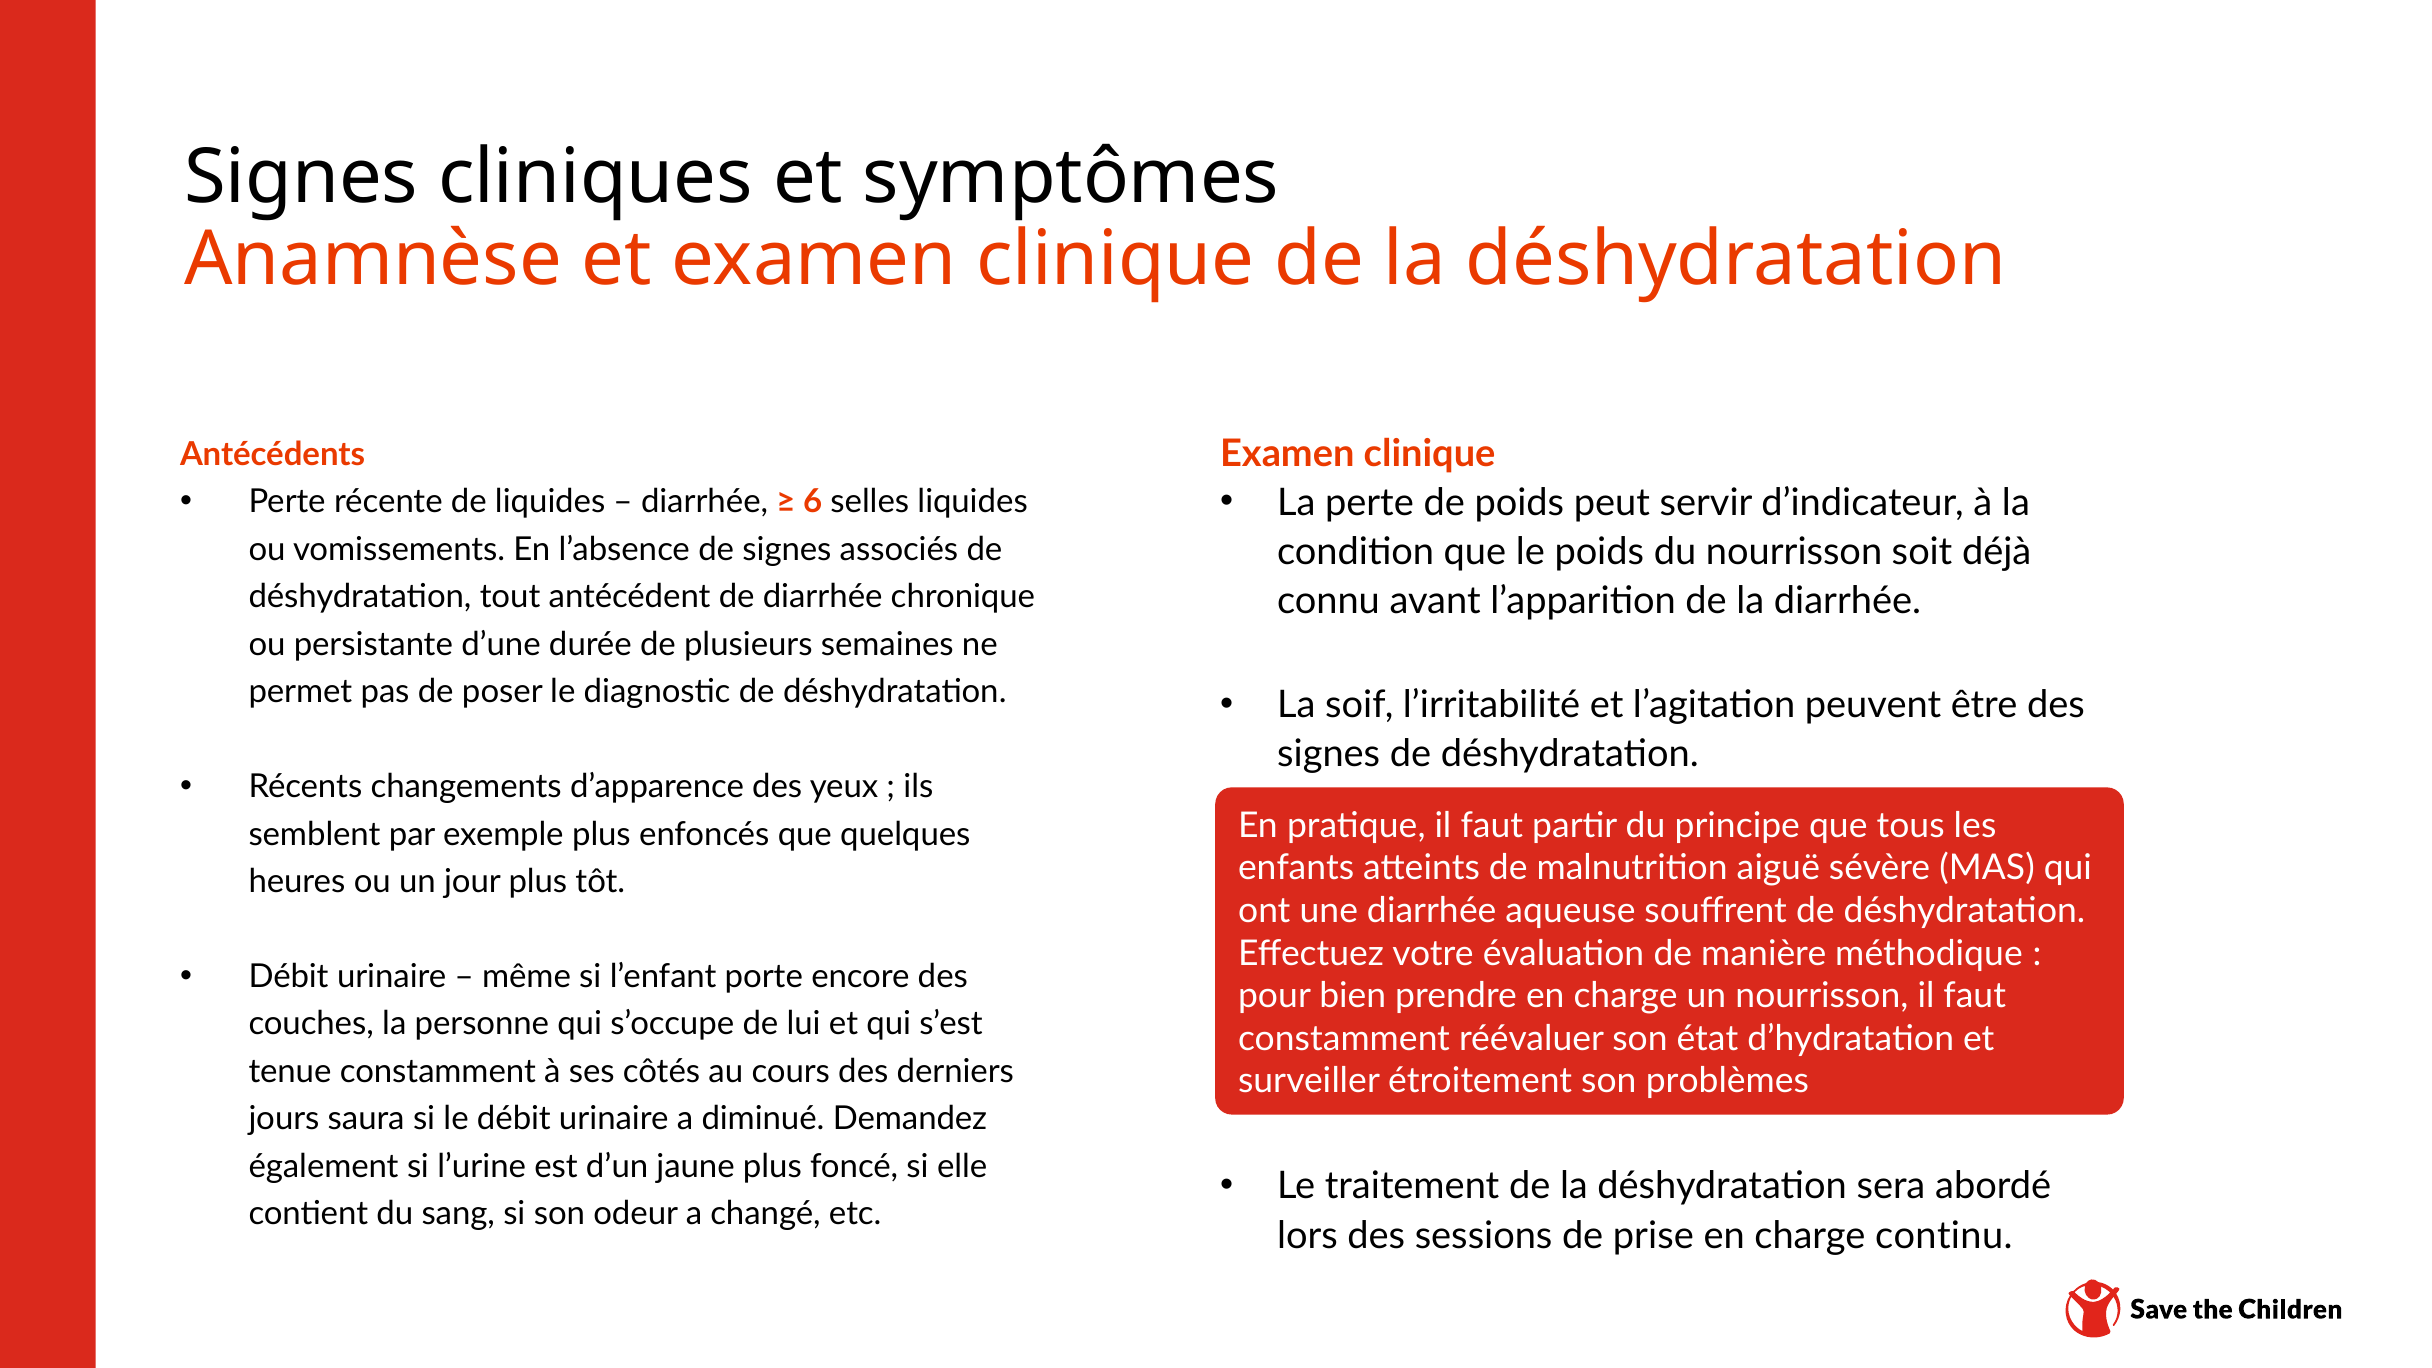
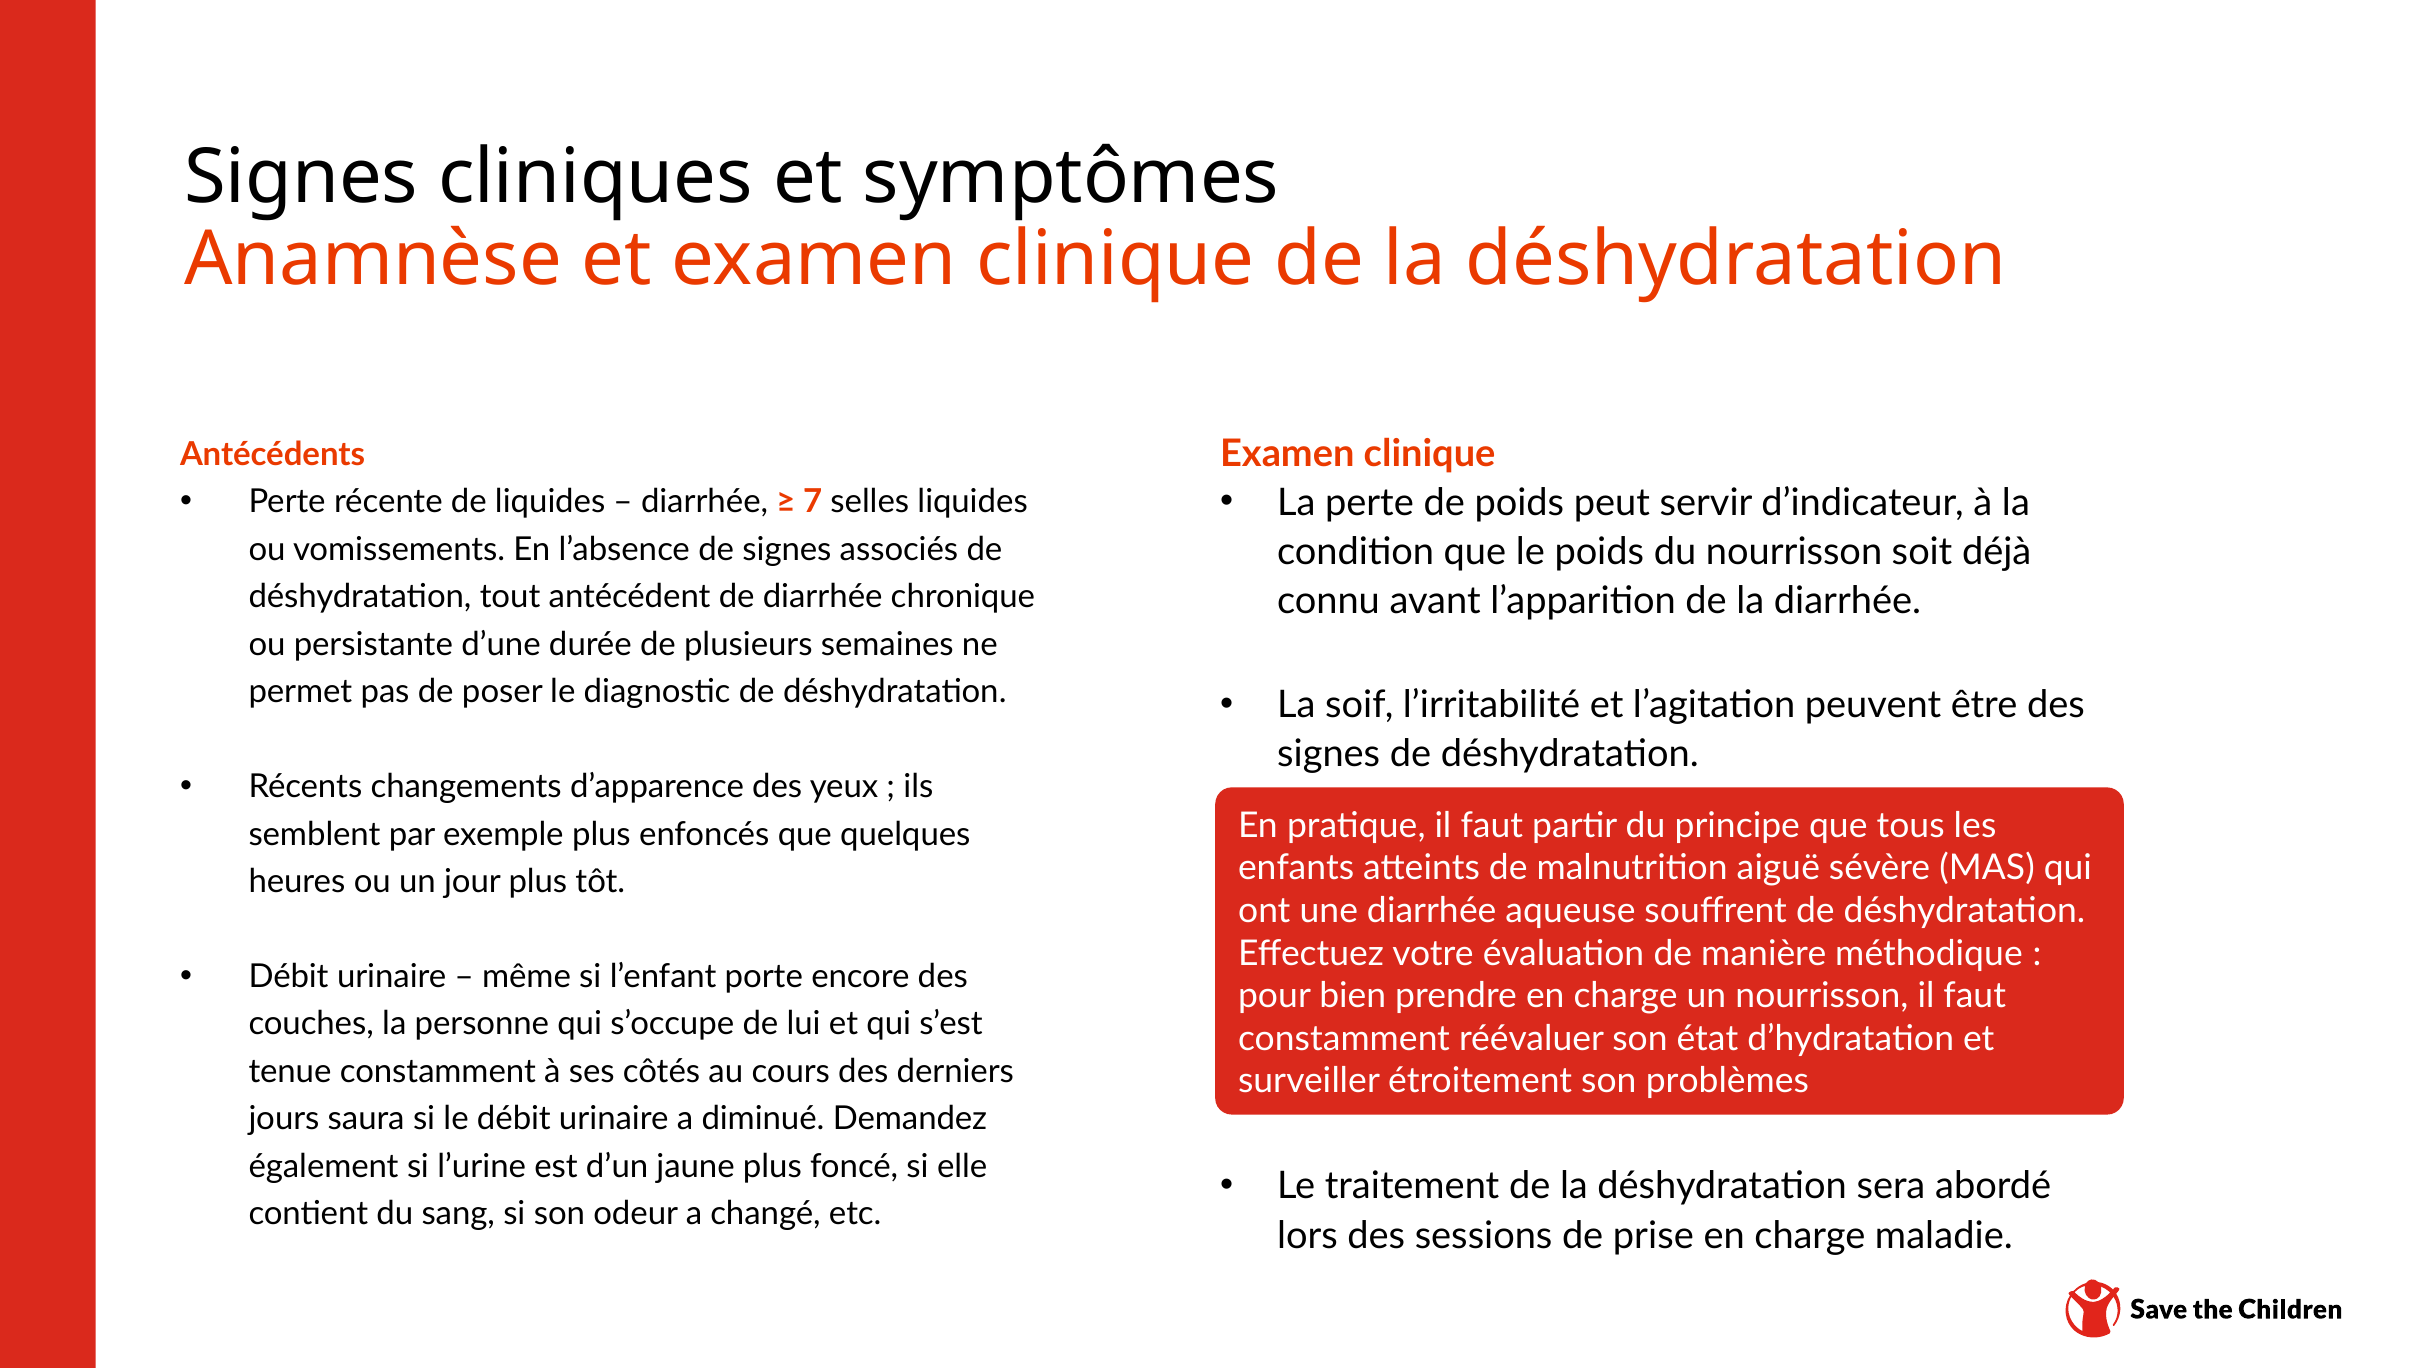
6: 6 -> 7
continu: continu -> maladie
